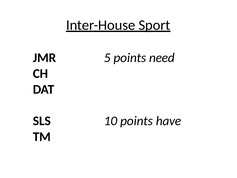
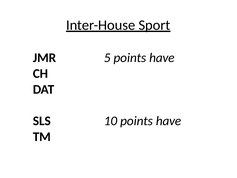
5 points need: need -> have
